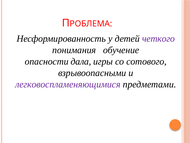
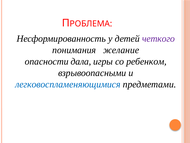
обучение: обучение -> желание
сотового: сотового -> ребенком
легковоспламеняющимися colour: purple -> blue
